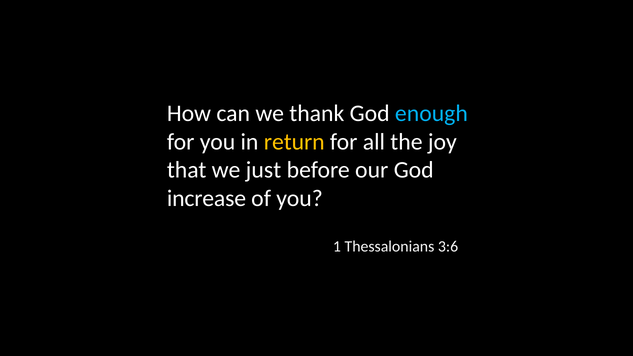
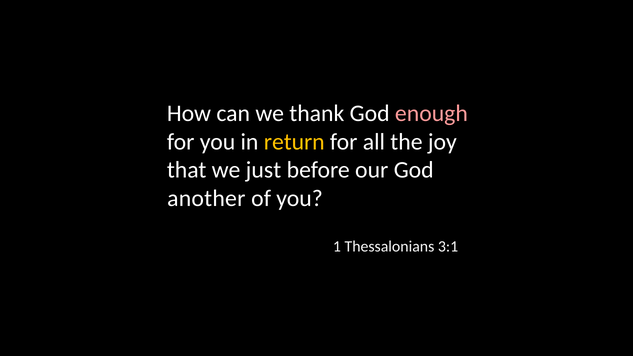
enough colour: light blue -> pink
increase: increase -> another
3:6: 3:6 -> 3:1
